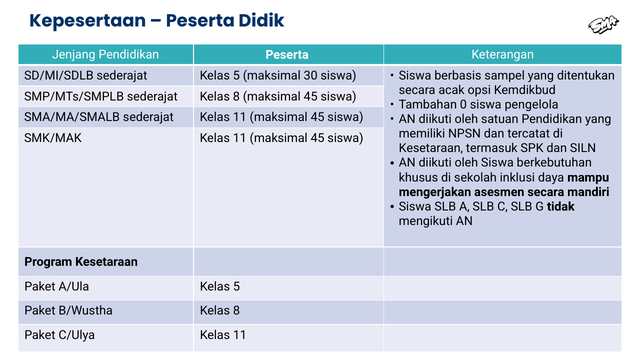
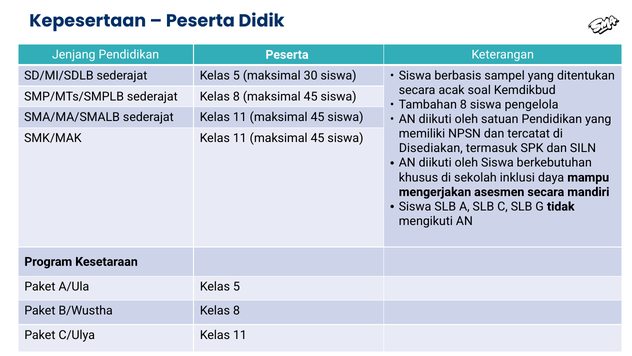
opsi: opsi -> soal
Tambahan 0: 0 -> 8
Kesetaraan at (431, 148): Kesetaraan -> Disediakan
